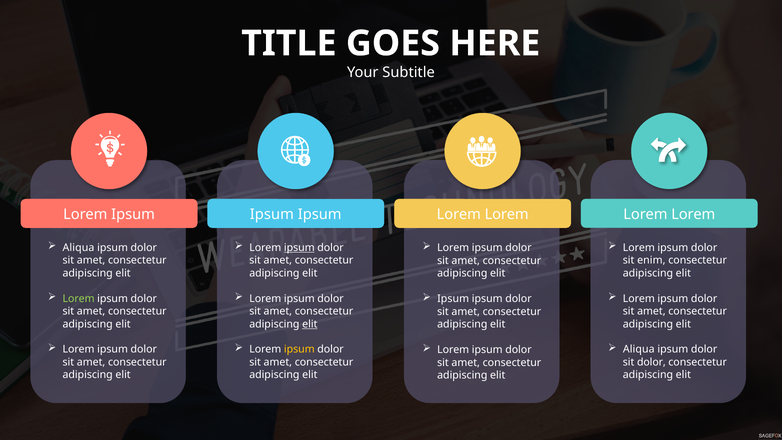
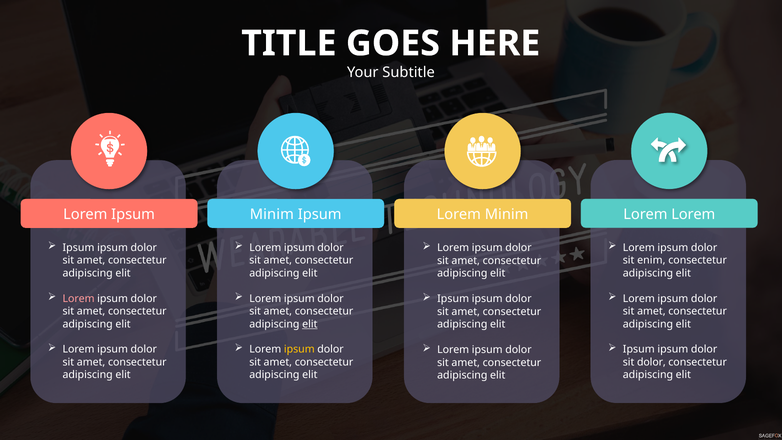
Lorem Ipsum Ipsum: Ipsum -> Minim
Ipsum Lorem Lorem: Lorem -> Minim
Aliqua at (78, 248): Aliqua -> Ipsum
ipsum at (299, 248) underline: present -> none
Lorem at (79, 299) colour: light green -> pink
Aliqua at (639, 349): Aliqua -> Ipsum
